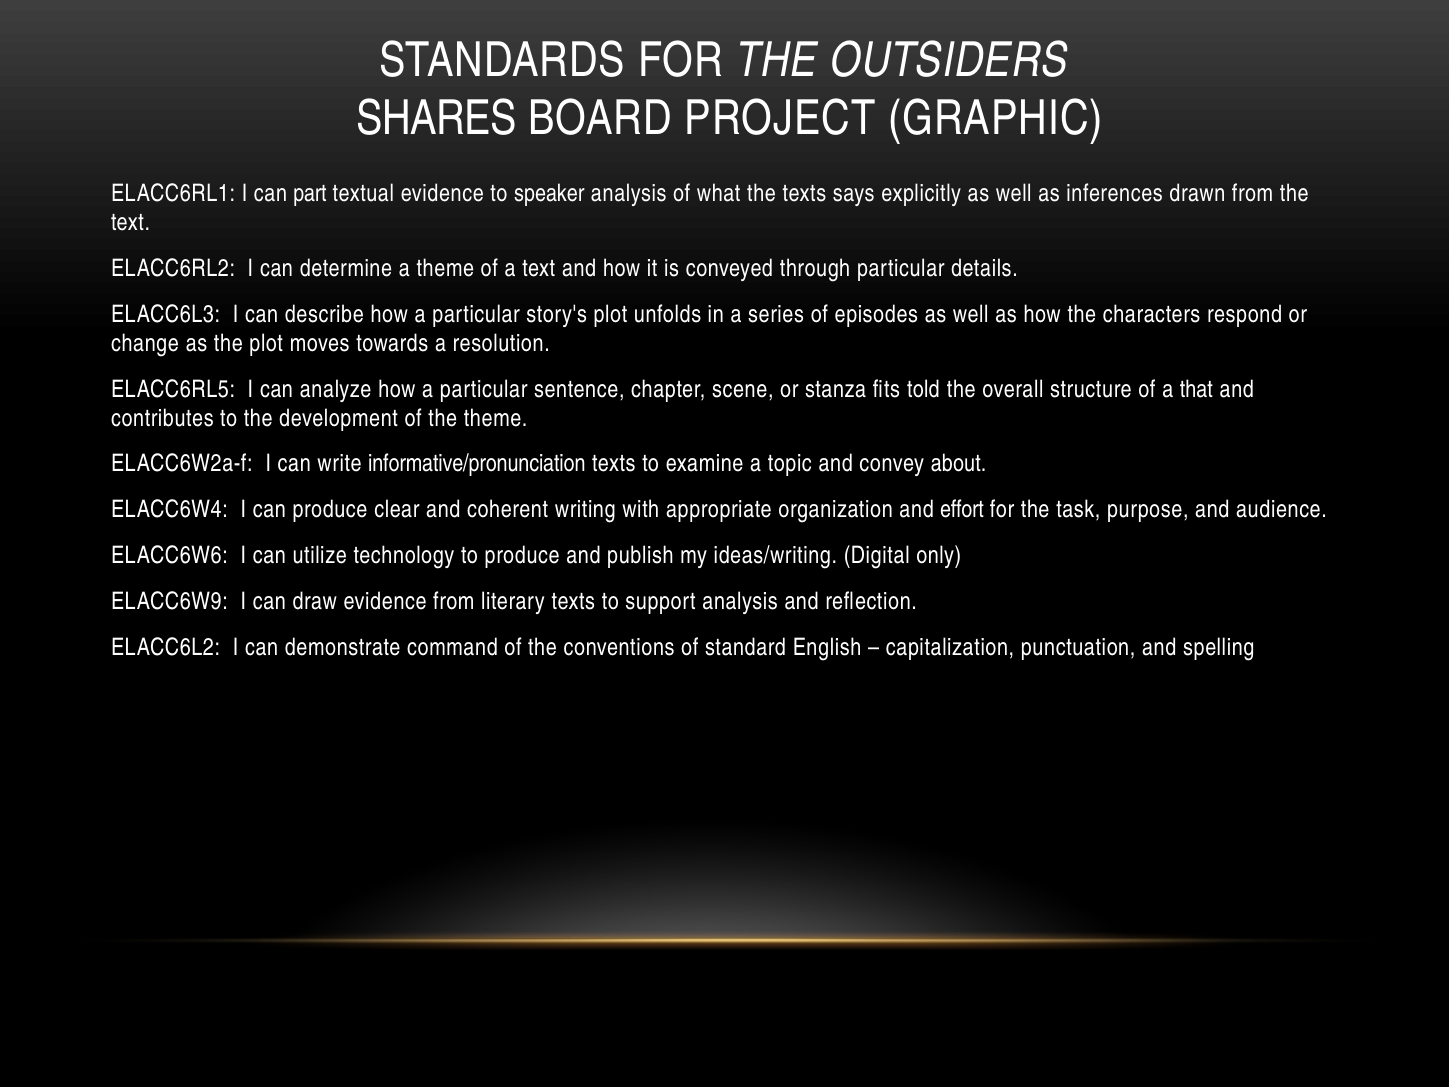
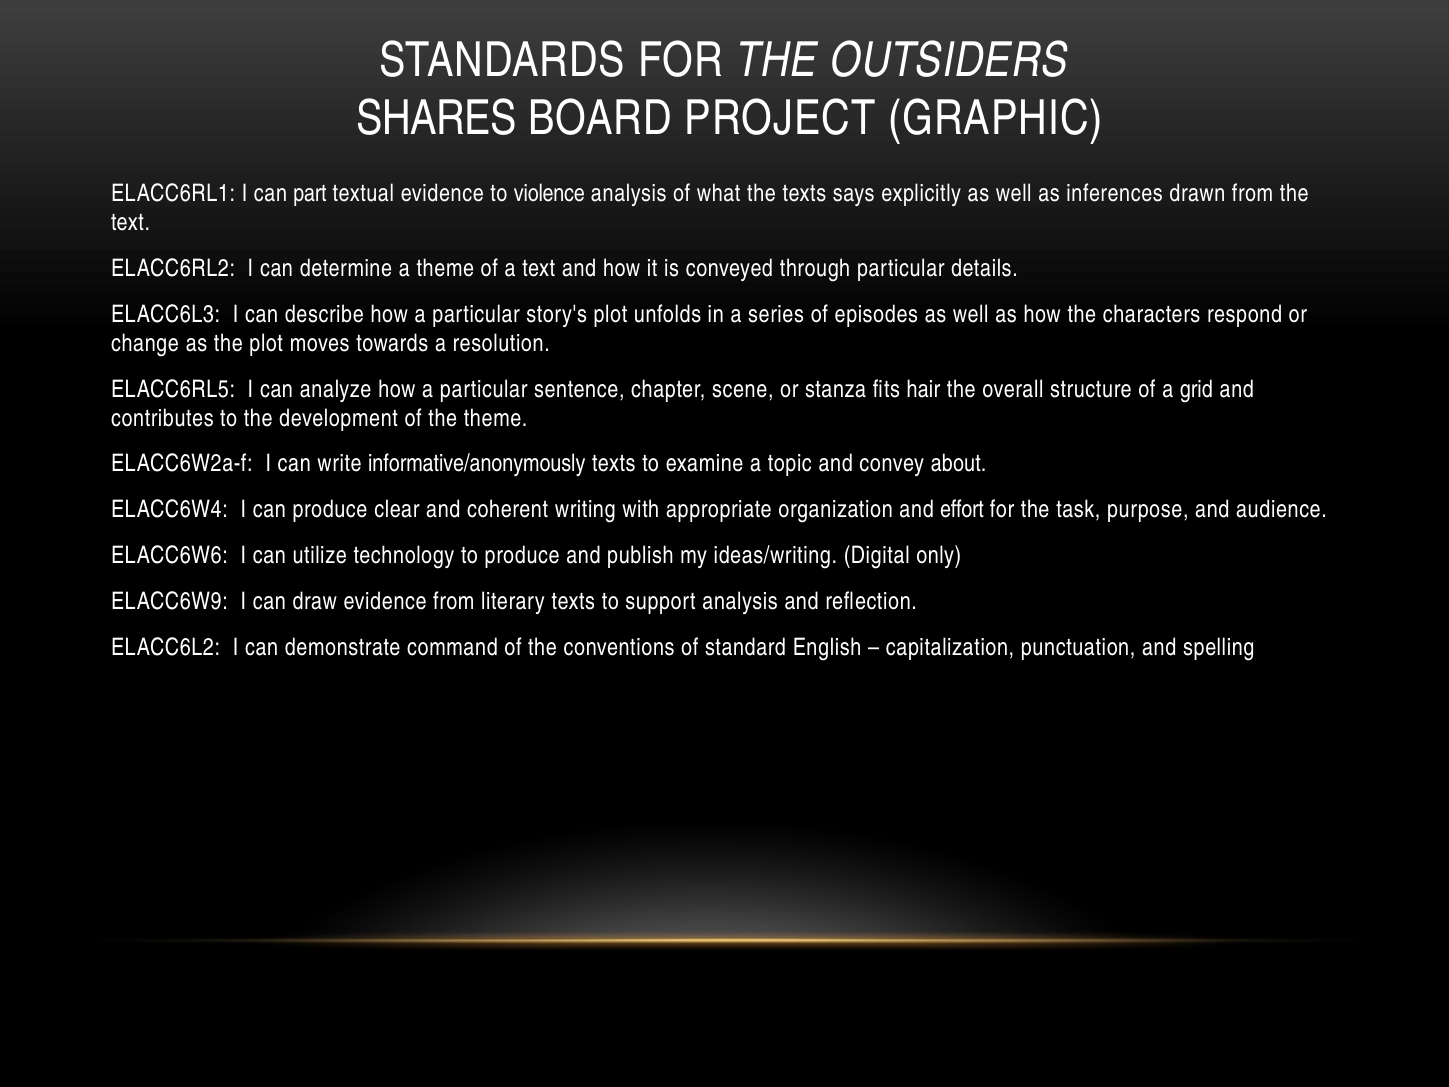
speaker: speaker -> violence
told: told -> hair
that: that -> grid
informative/pronunciation: informative/pronunciation -> informative/anonymously
